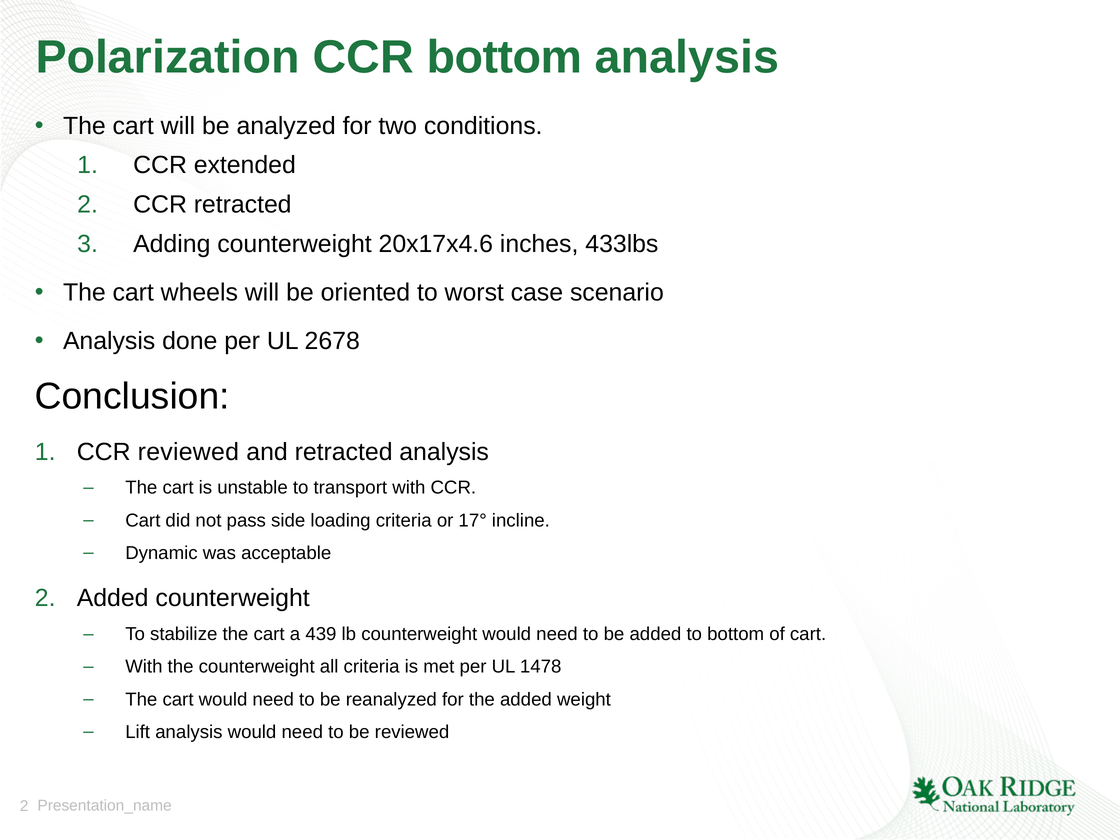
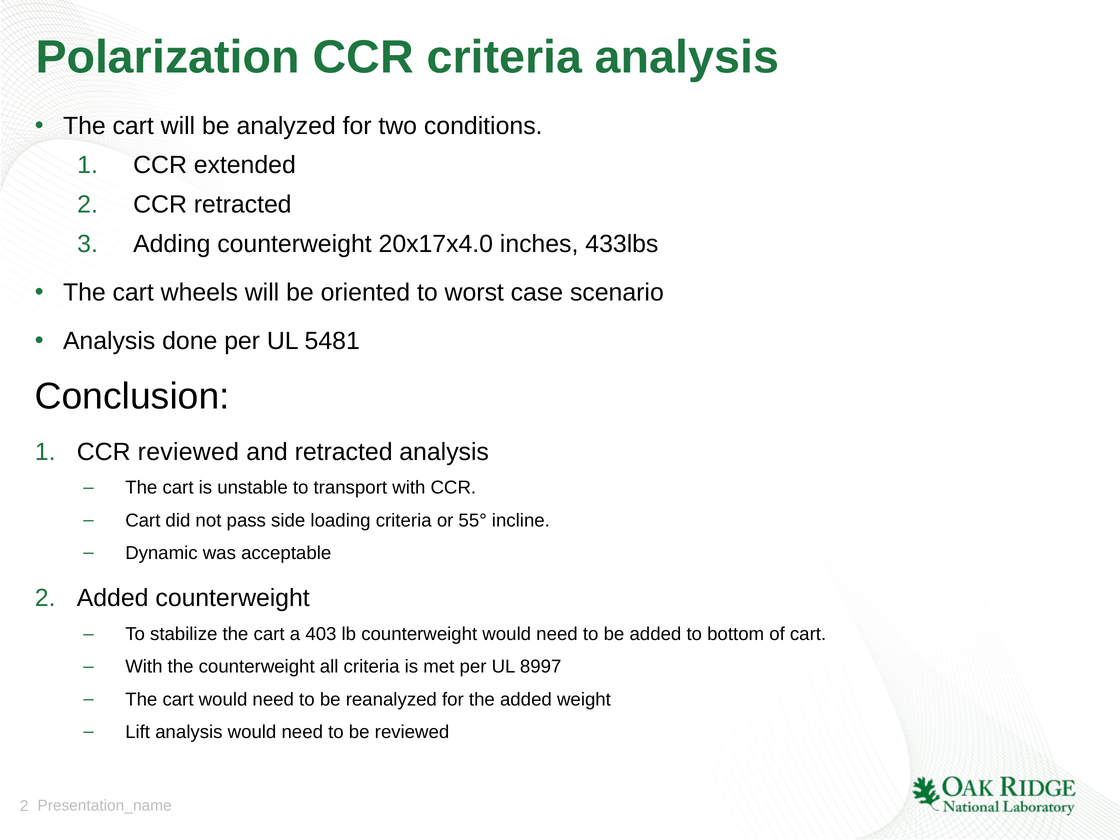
CCR bottom: bottom -> criteria
20x17x4.6: 20x17x4.6 -> 20x17x4.0
2678: 2678 -> 5481
17°: 17° -> 55°
439: 439 -> 403
1478: 1478 -> 8997
